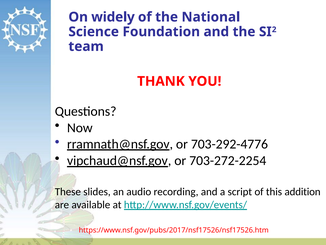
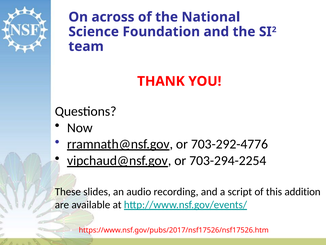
widely: widely -> across
703-272-2254: 703-272-2254 -> 703-294-2254
